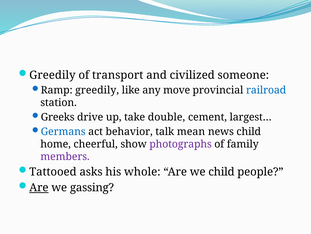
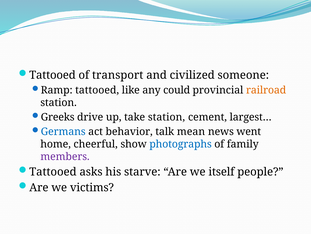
Greedily at (52, 75): Greedily -> Tattooed
Ramp greedily: greedily -> tattooed
move: move -> could
railroad colour: blue -> orange
take double: double -> station
news child: child -> went
photographs colour: purple -> blue
whole: whole -> starve
we child: child -> itself
Are at (39, 187) underline: present -> none
gassing: gassing -> victims
